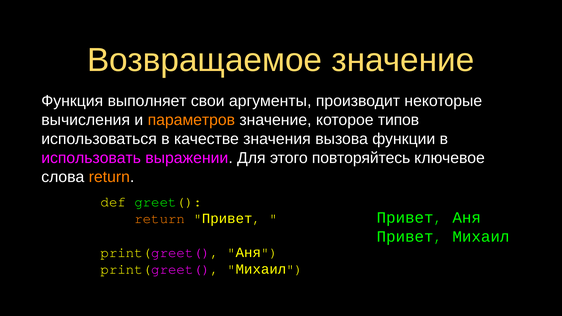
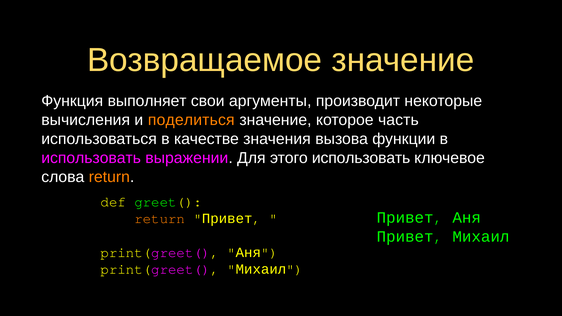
параметров: параметров -> поделиться
типов: типов -> часть
этого повторяйтесь: повторяйтесь -> использовать
